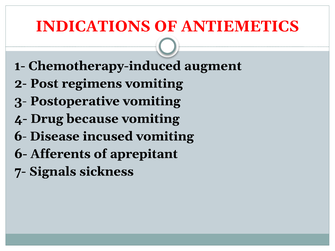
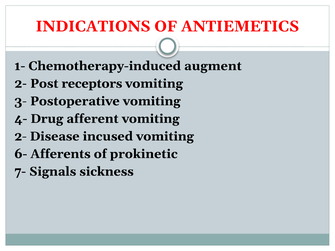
regimens: regimens -> receptors
because: because -> afferent
6- at (21, 136): 6- -> 2-
aprepitant: aprepitant -> prokinetic
